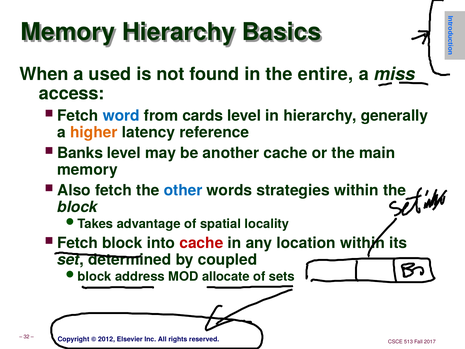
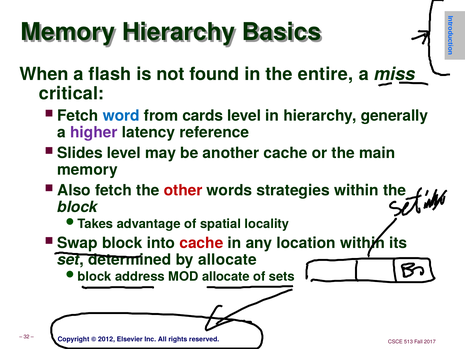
used: used -> flash
access: access -> critical
higher colour: orange -> purple
Banks: Banks -> Slides
other colour: blue -> red
Fetch at (78, 243): Fetch -> Swap
by coupled: coupled -> allocate
